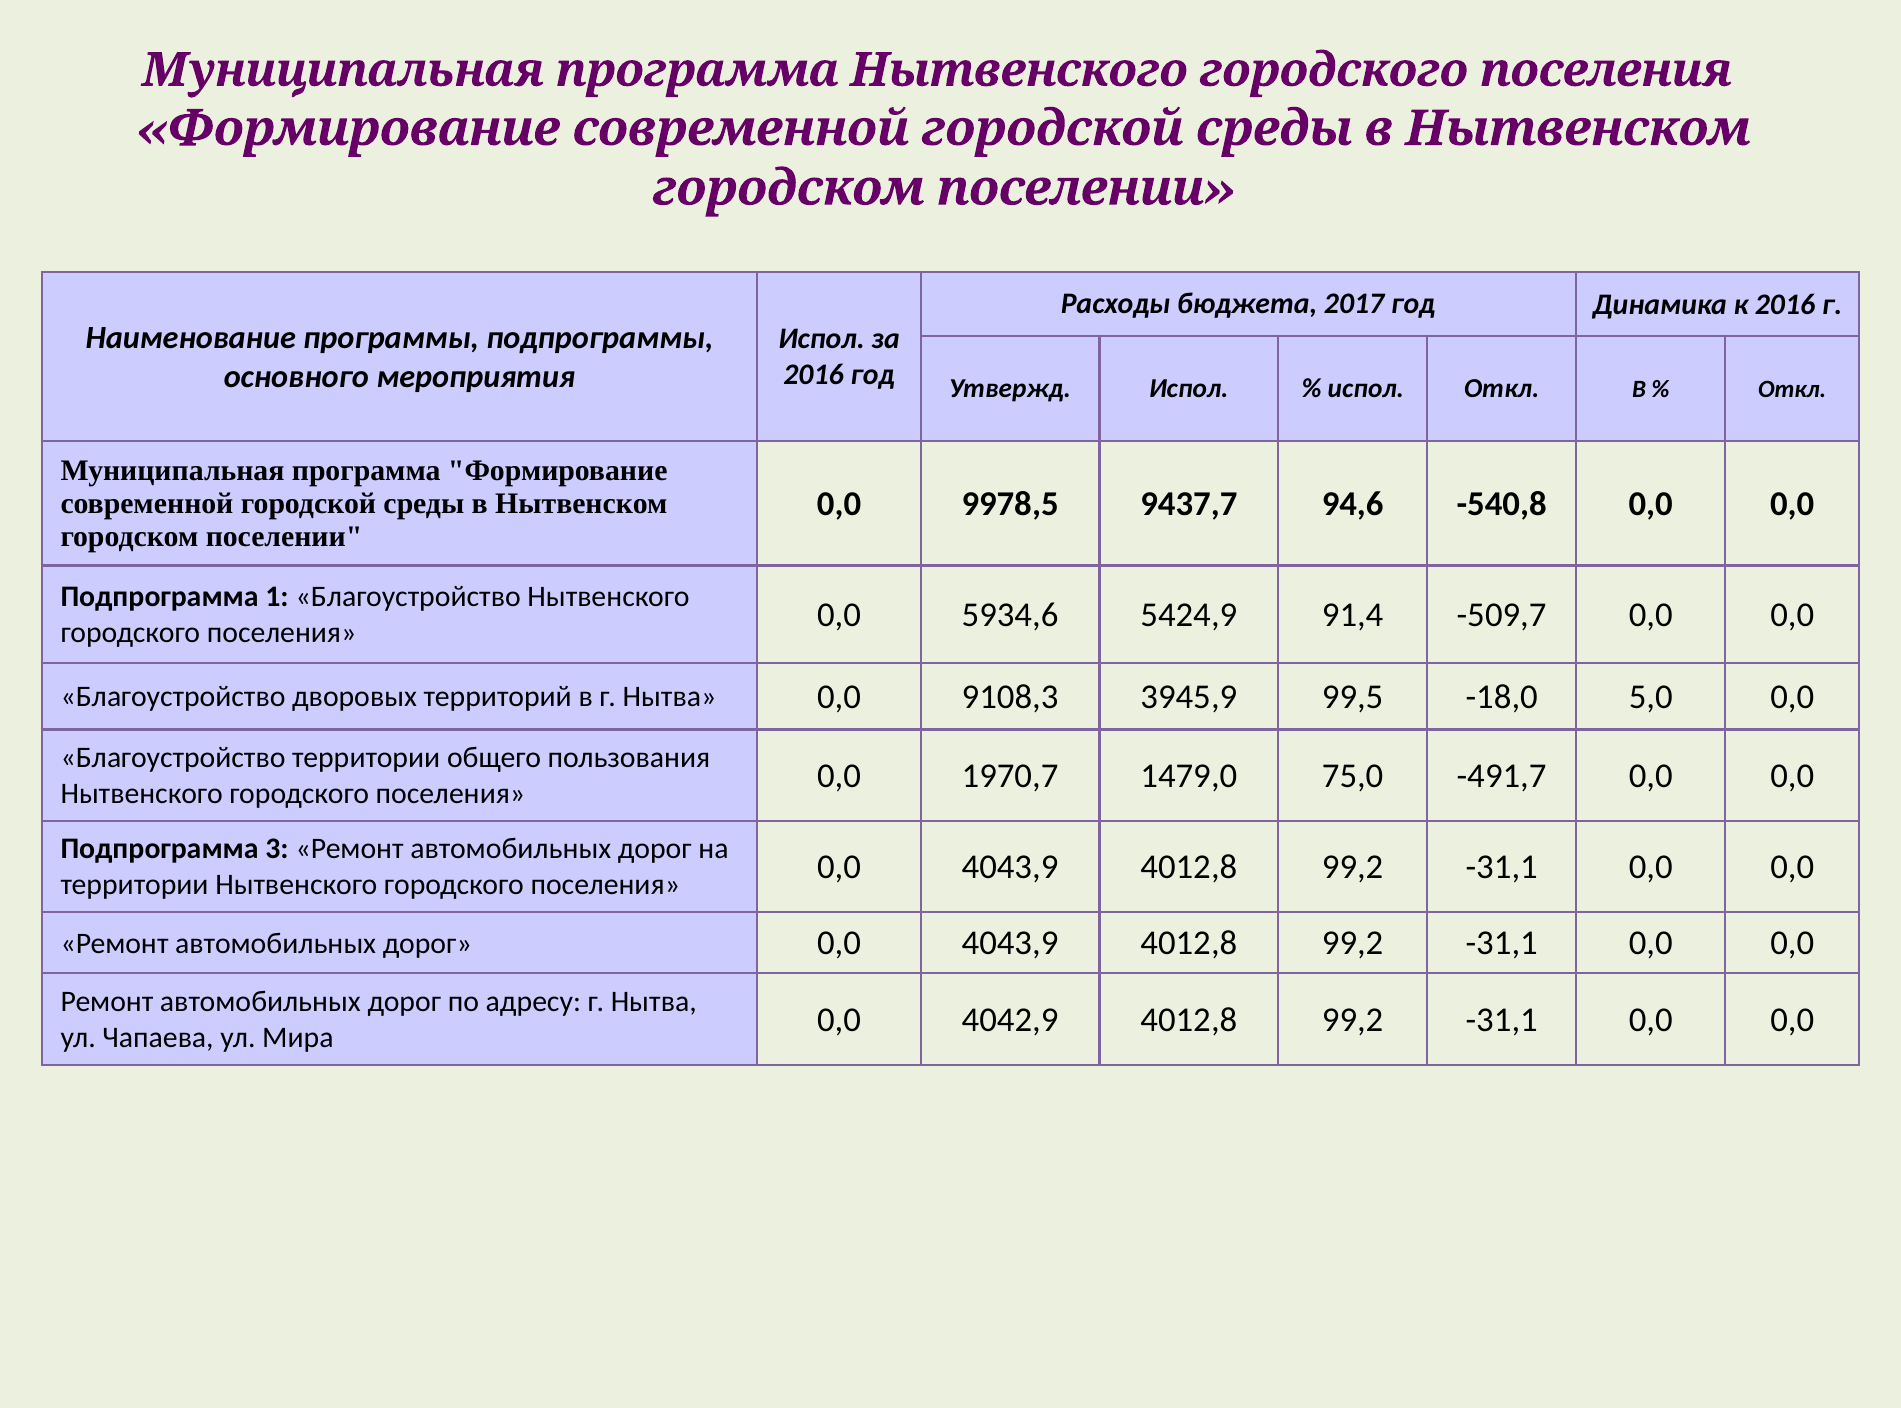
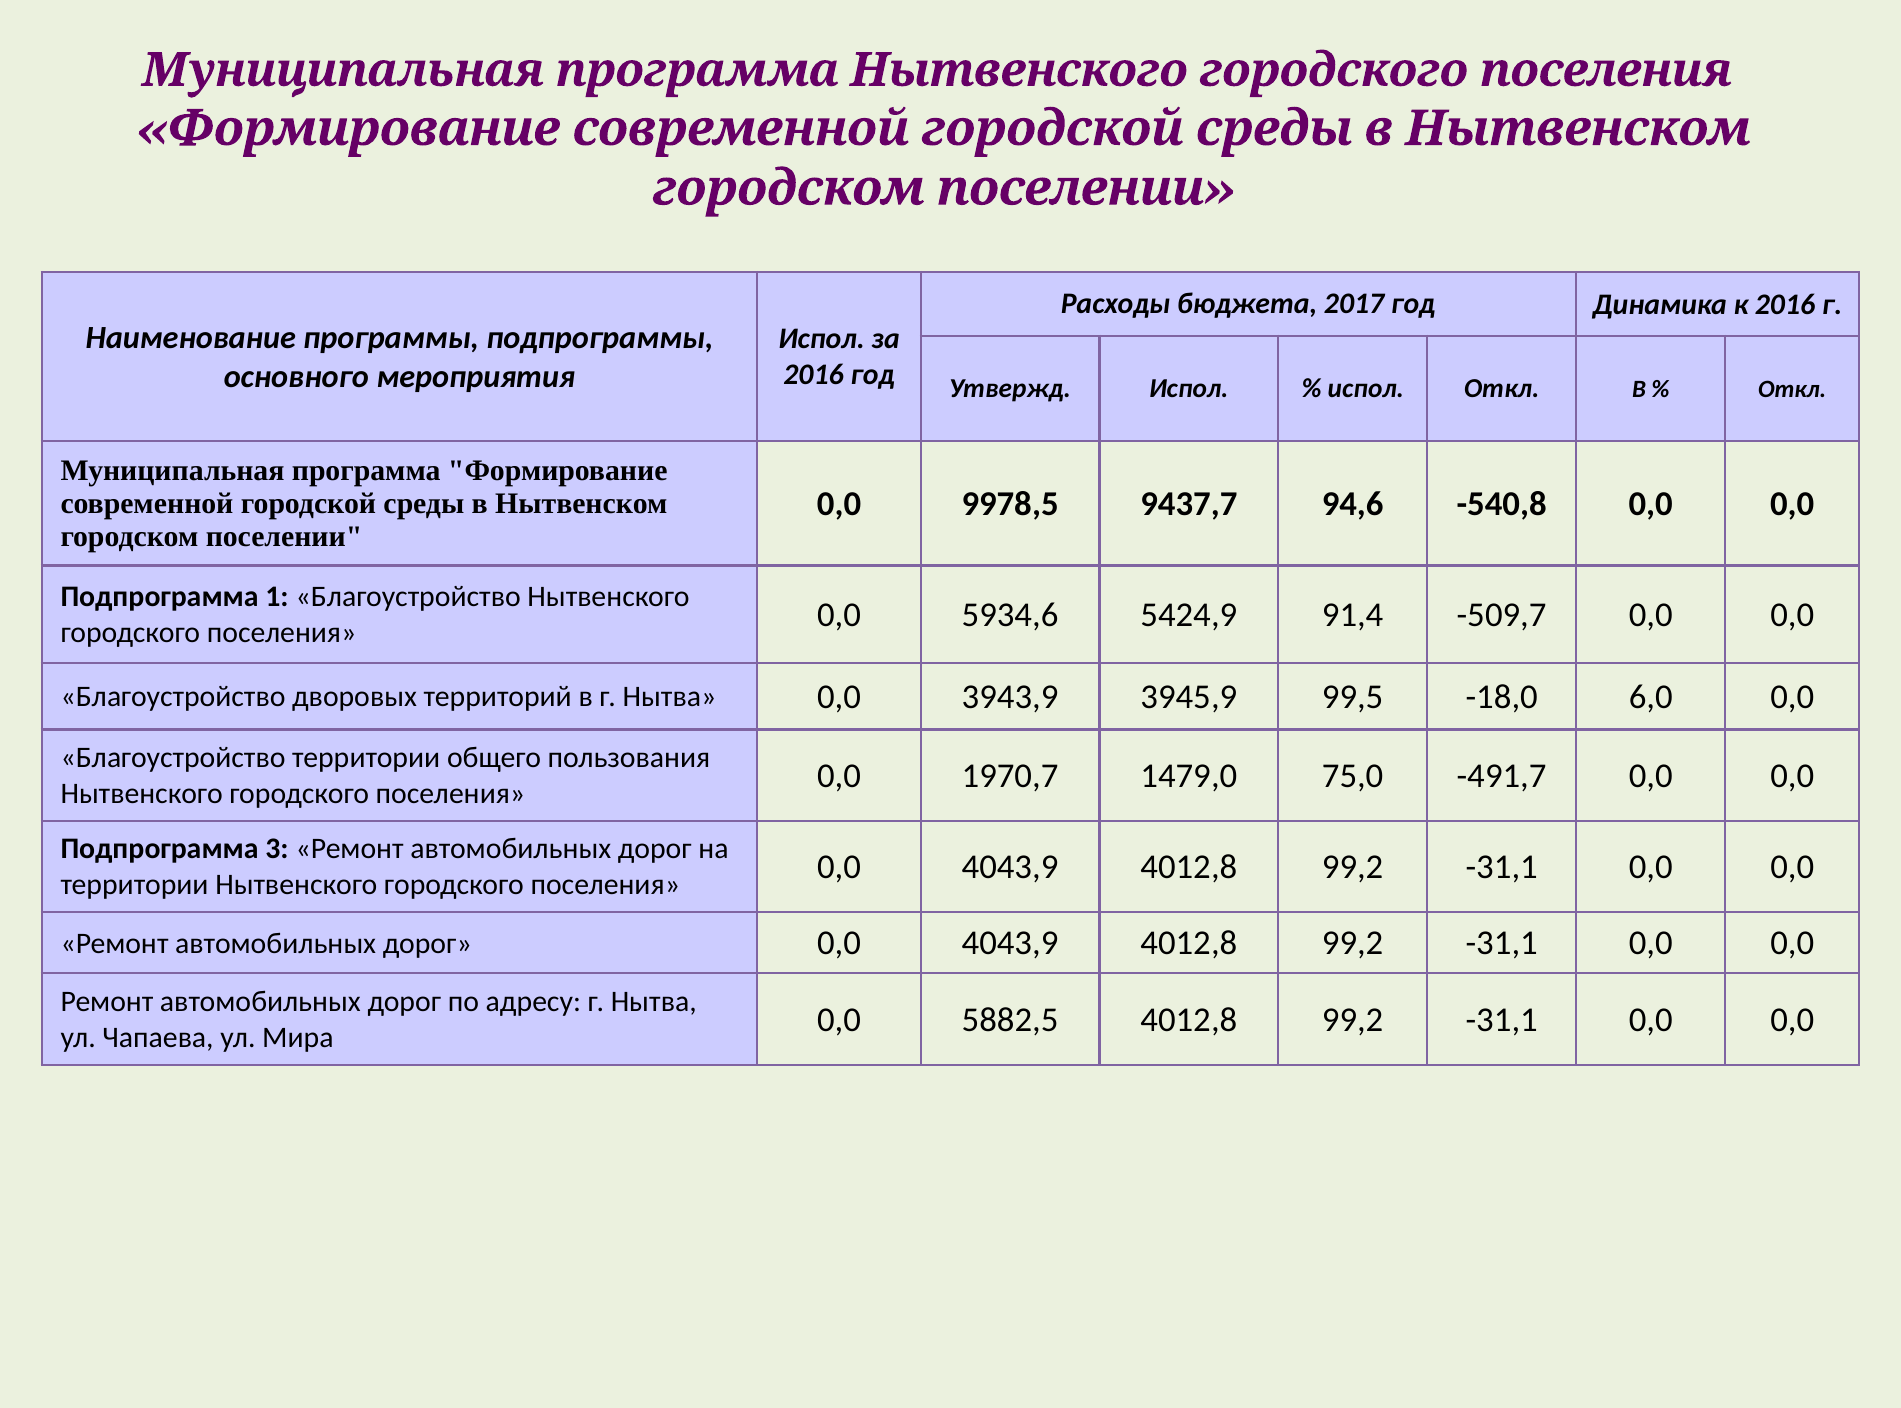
9108,3: 9108,3 -> 3943,9
5,0: 5,0 -> 6,0
4042,9: 4042,9 -> 5882,5
